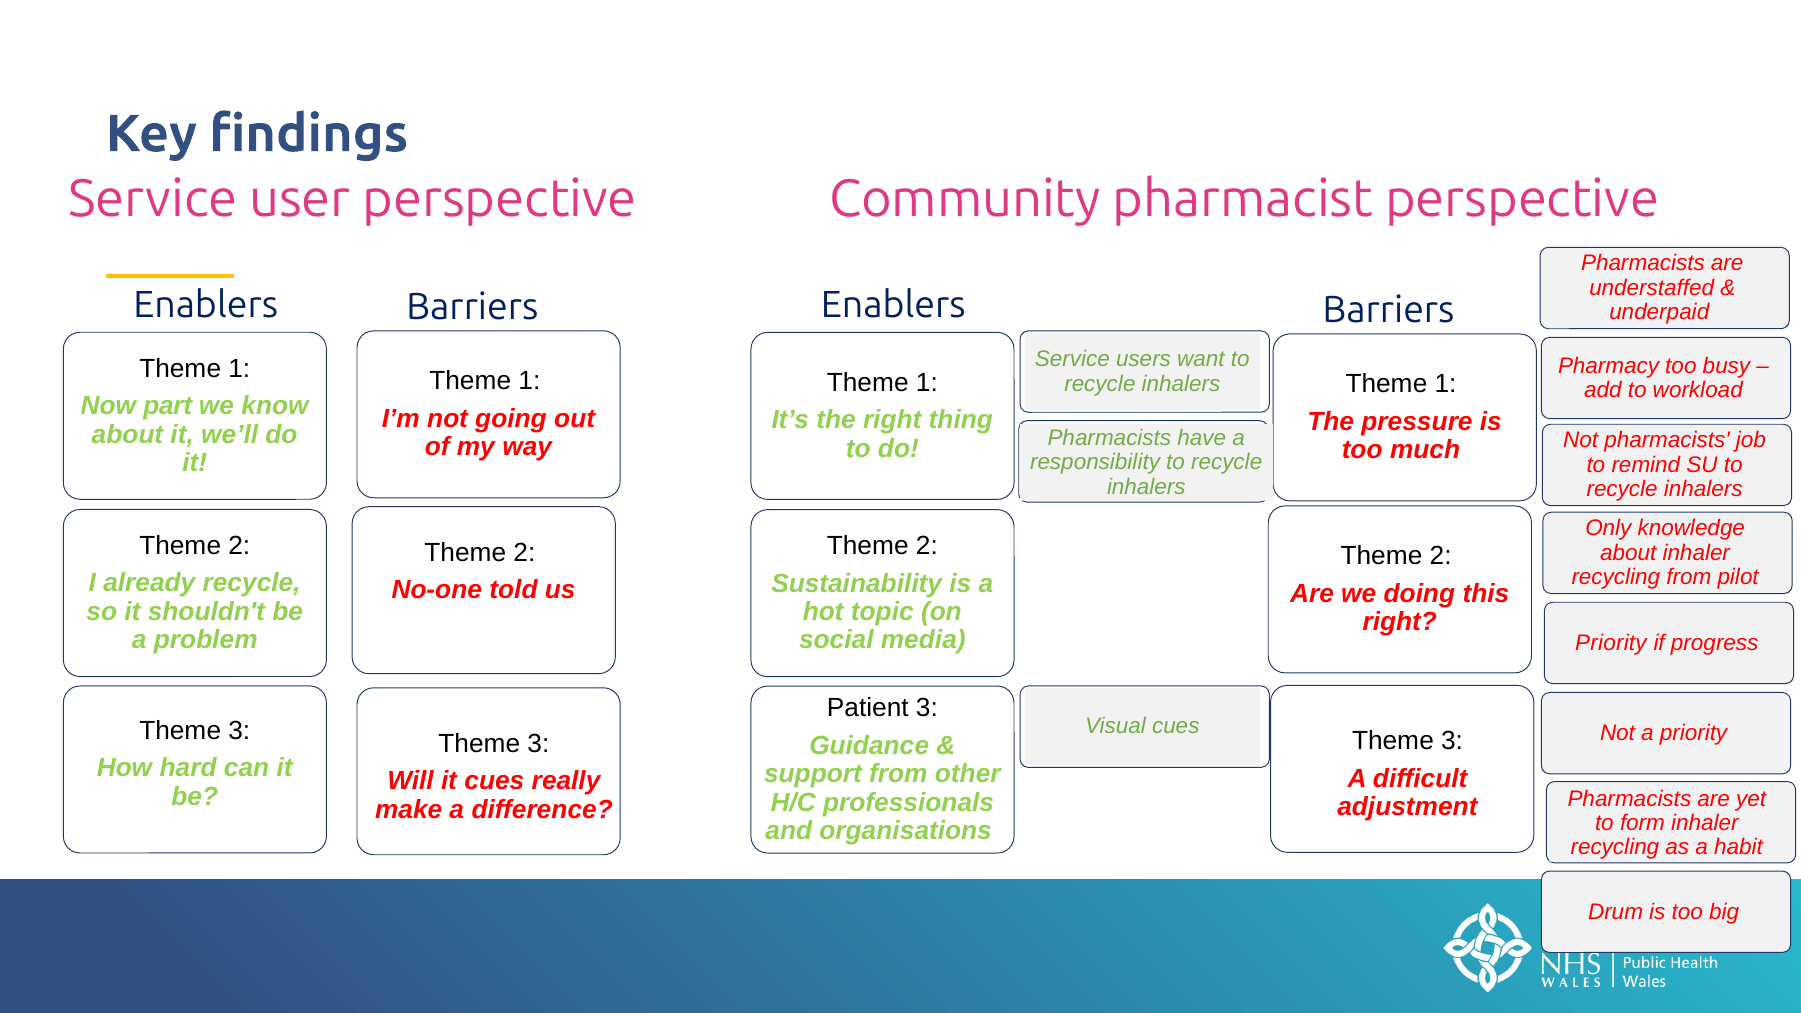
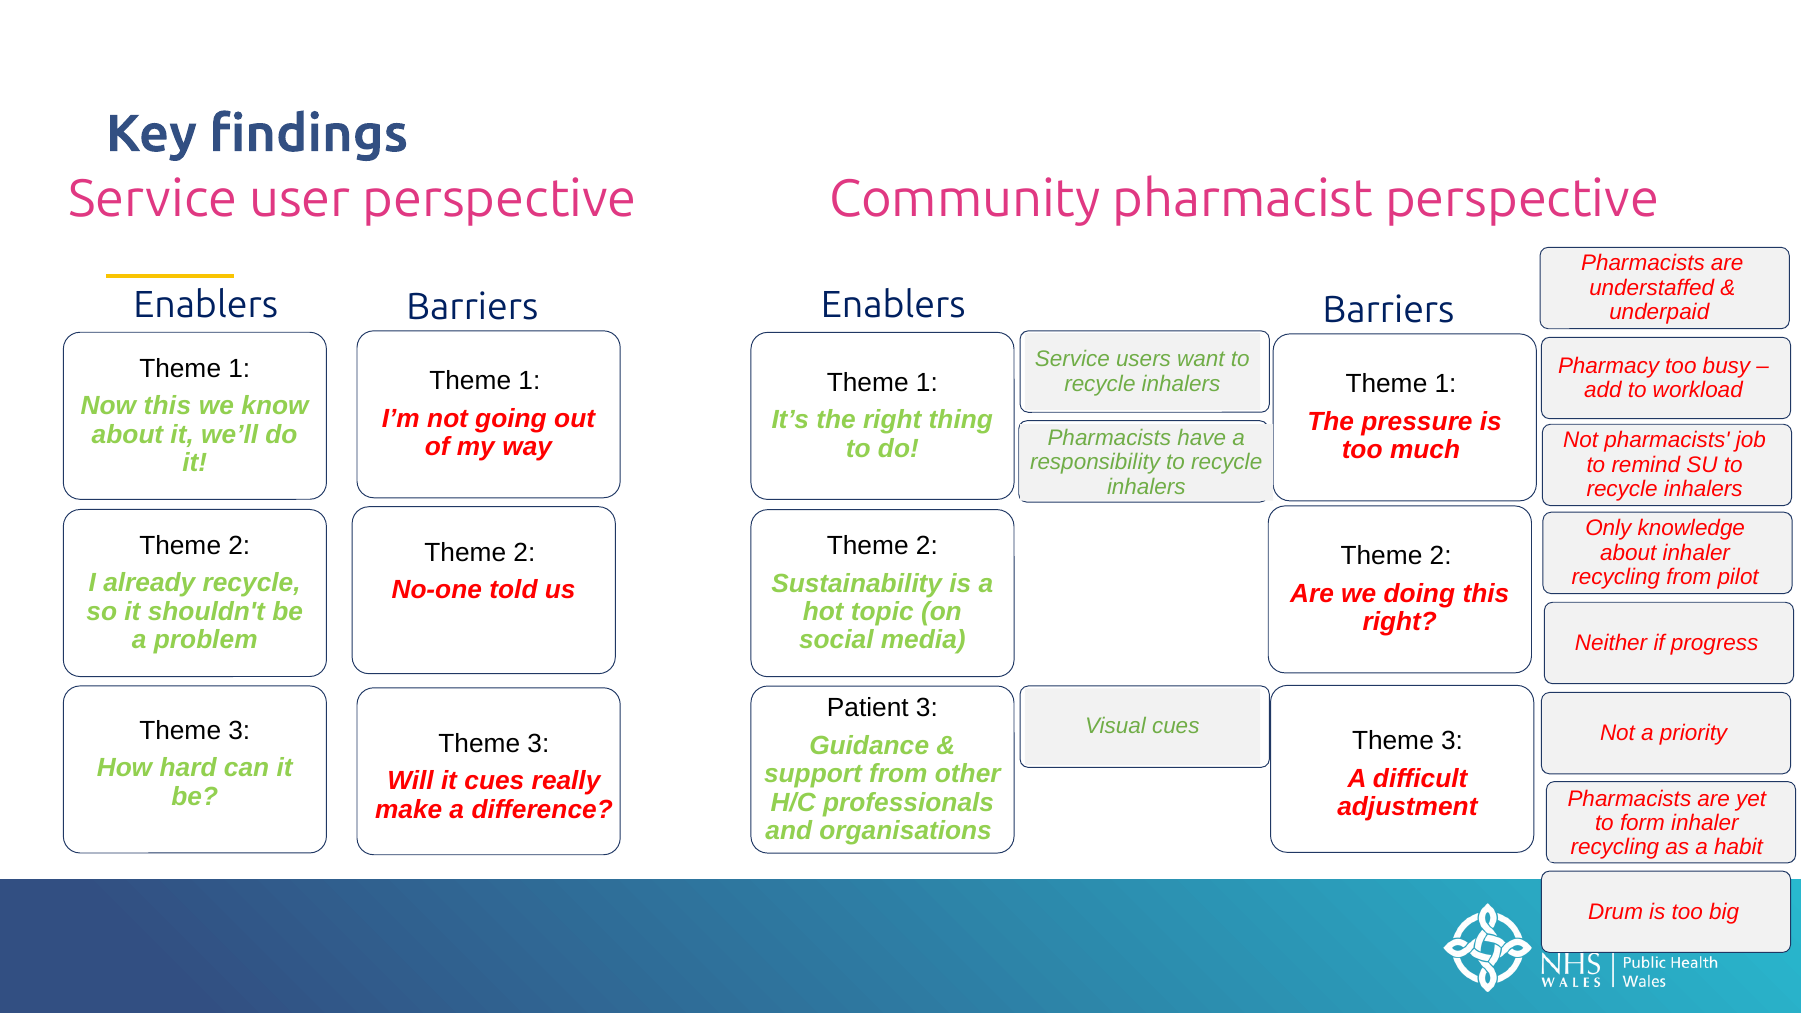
Now part: part -> this
Priority at (1611, 643): Priority -> Neither
